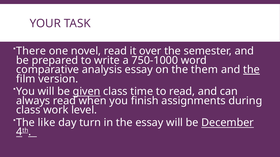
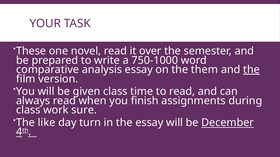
There: There -> These
given underline: present -> none
level: level -> sure
